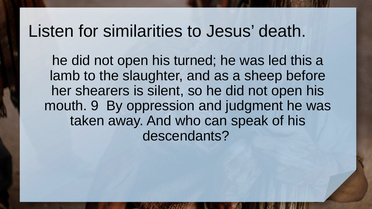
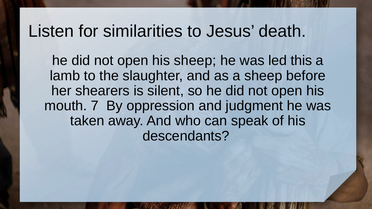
his turned: turned -> sheep
9: 9 -> 7
